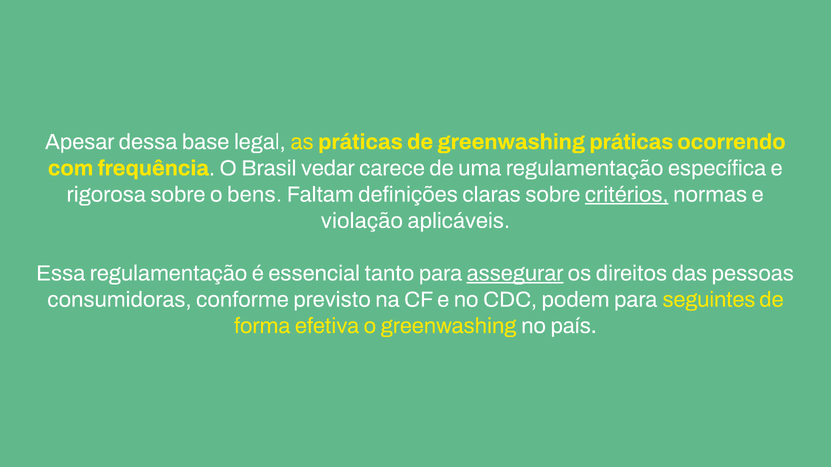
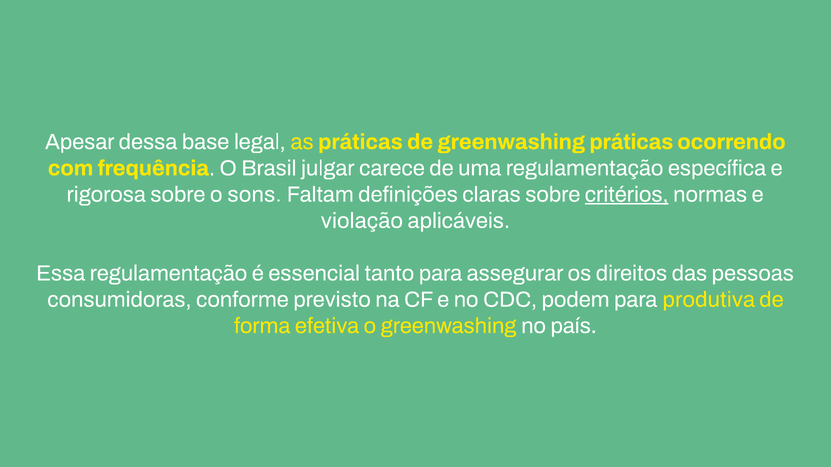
vedar: vedar -> julgar
bens: bens -> sons
assegurar underline: present -> none
seguintes: seguintes -> produtiva
